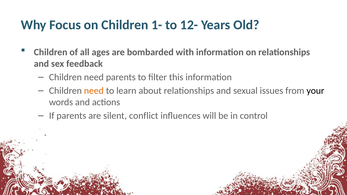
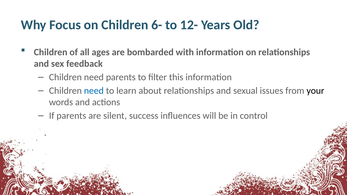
1-: 1- -> 6-
need at (94, 91) colour: orange -> blue
conflict: conflict -> success
